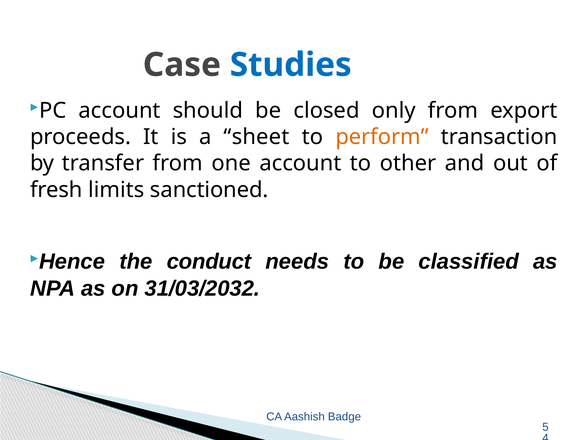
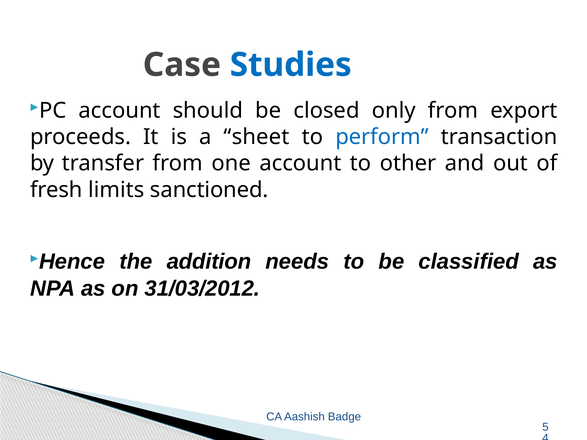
perform colour: orange -> blue
conduct: conduct -> addition
31/03/2032: 31/03/2032 -> 31/03/2012
